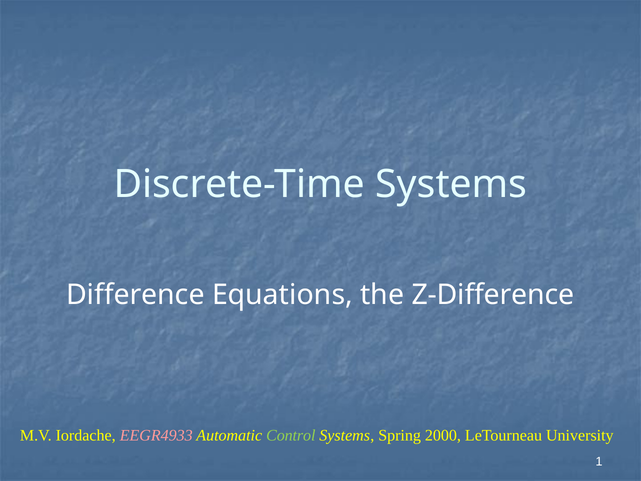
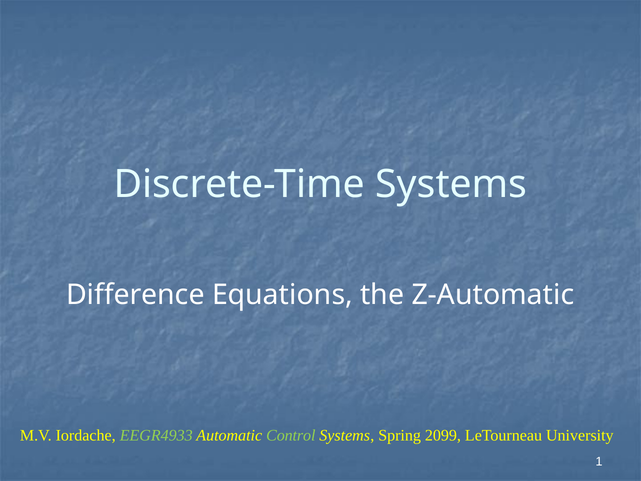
Z-Difference: Z-Difference -> Z-Automatic
EEGR4933 colour: pink -> light green
2000: 2000 -> 2099
